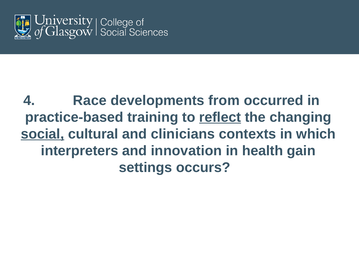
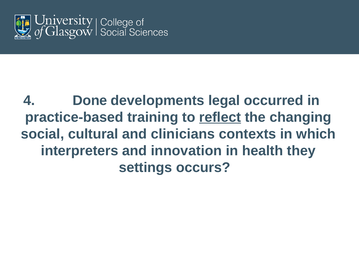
Race: Race -> Done
from: from -> legal
social underline: present -> none
gain: gain -> they
